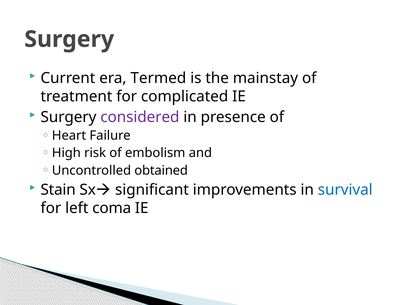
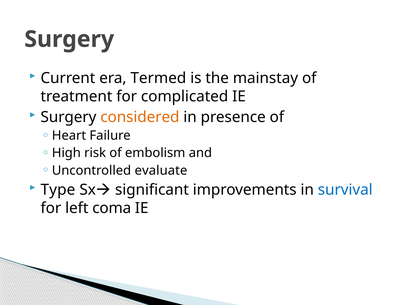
considered colour: purple -> orange
obtained: obtained -> evaluate
Stain: Stain -> Type
